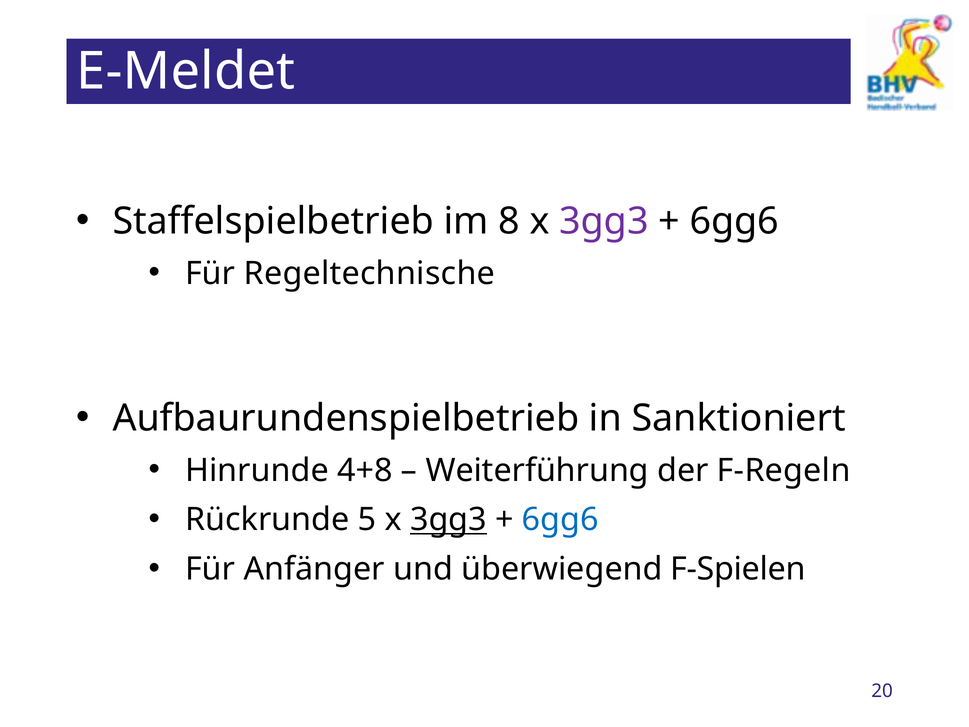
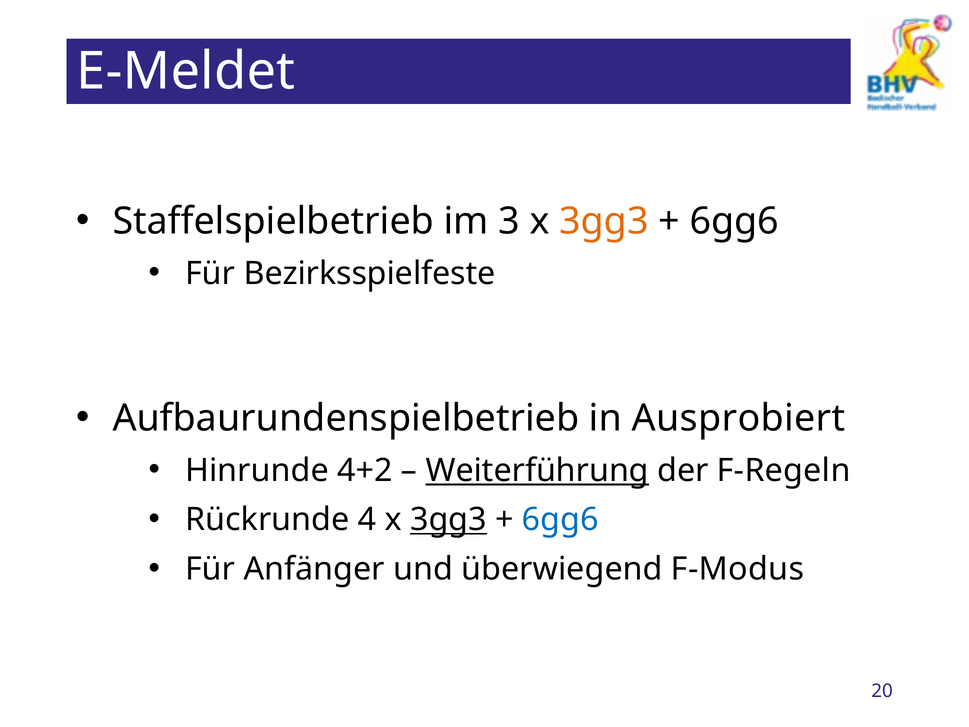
8: 8 -> 3
3gg3 at (604, 221) colour: purple -> orange
Regeltechnische: Regeltechnische -> Bezirksspielfeste
Sanktioniert: Sanktioniert -> Ausprobiert
4+8: 4+8 -> 4+2
Weiterführung underline: none -> present
5: 5 -> 4
F-Spielen: F-Spielen -> F-Modus
